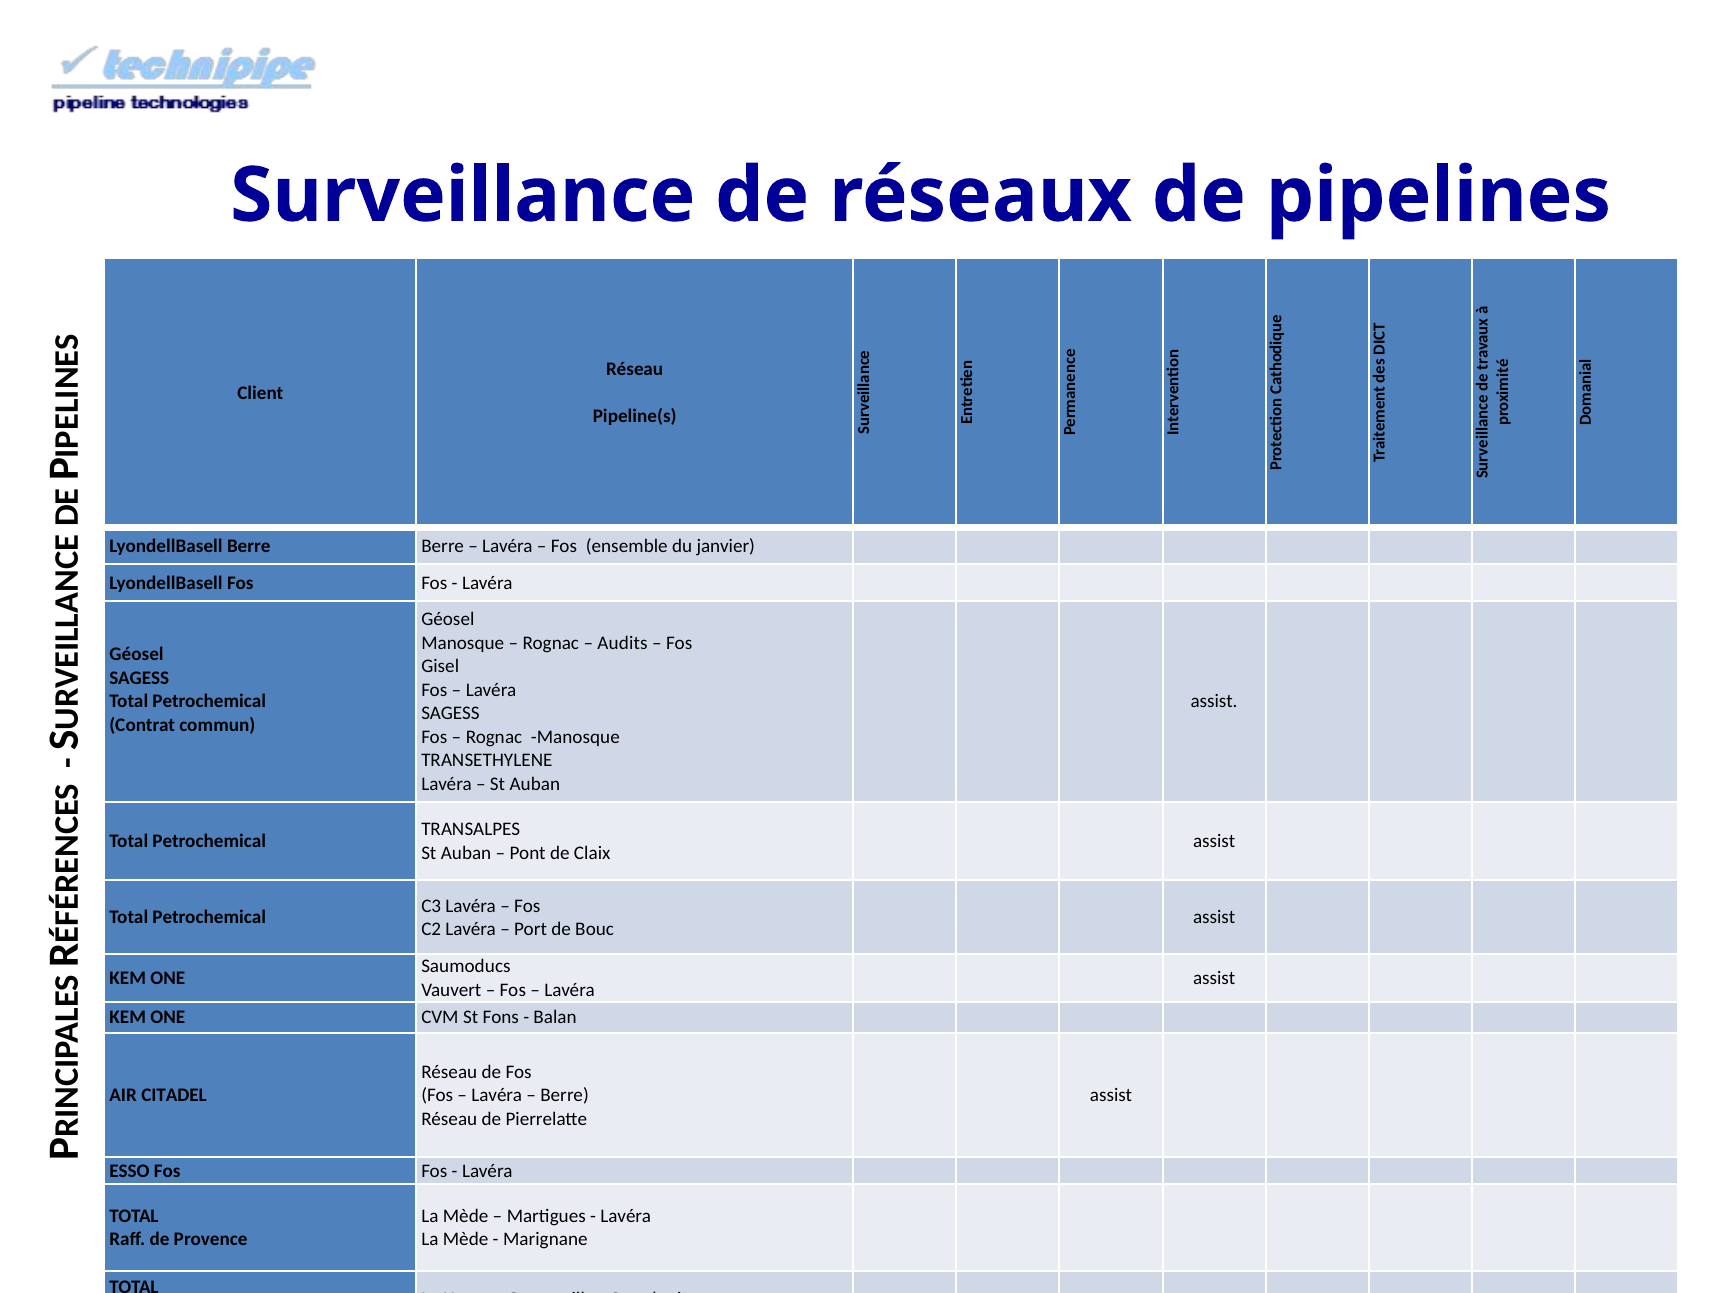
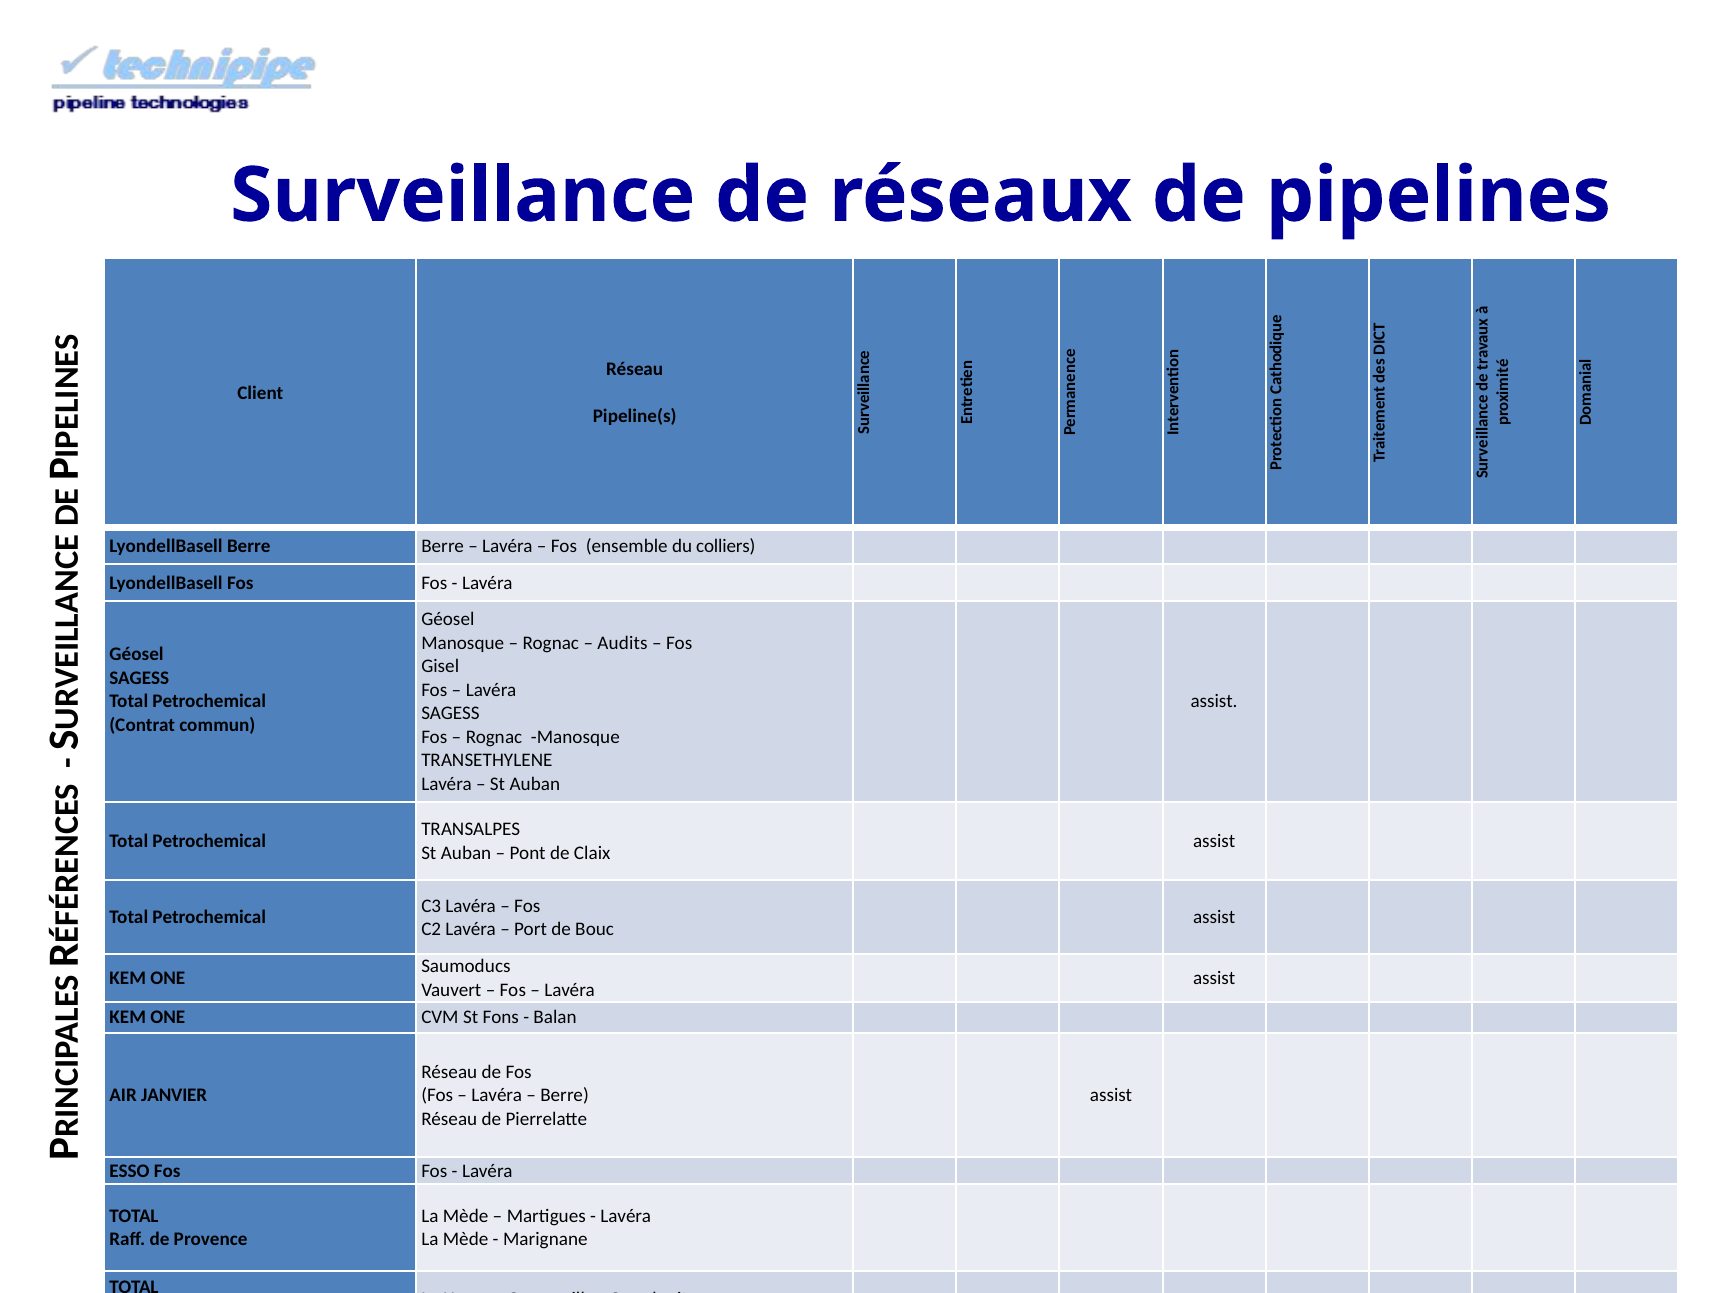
janvier: janvier -> colliers
CITADEL: CITADEL -> JANVIER
